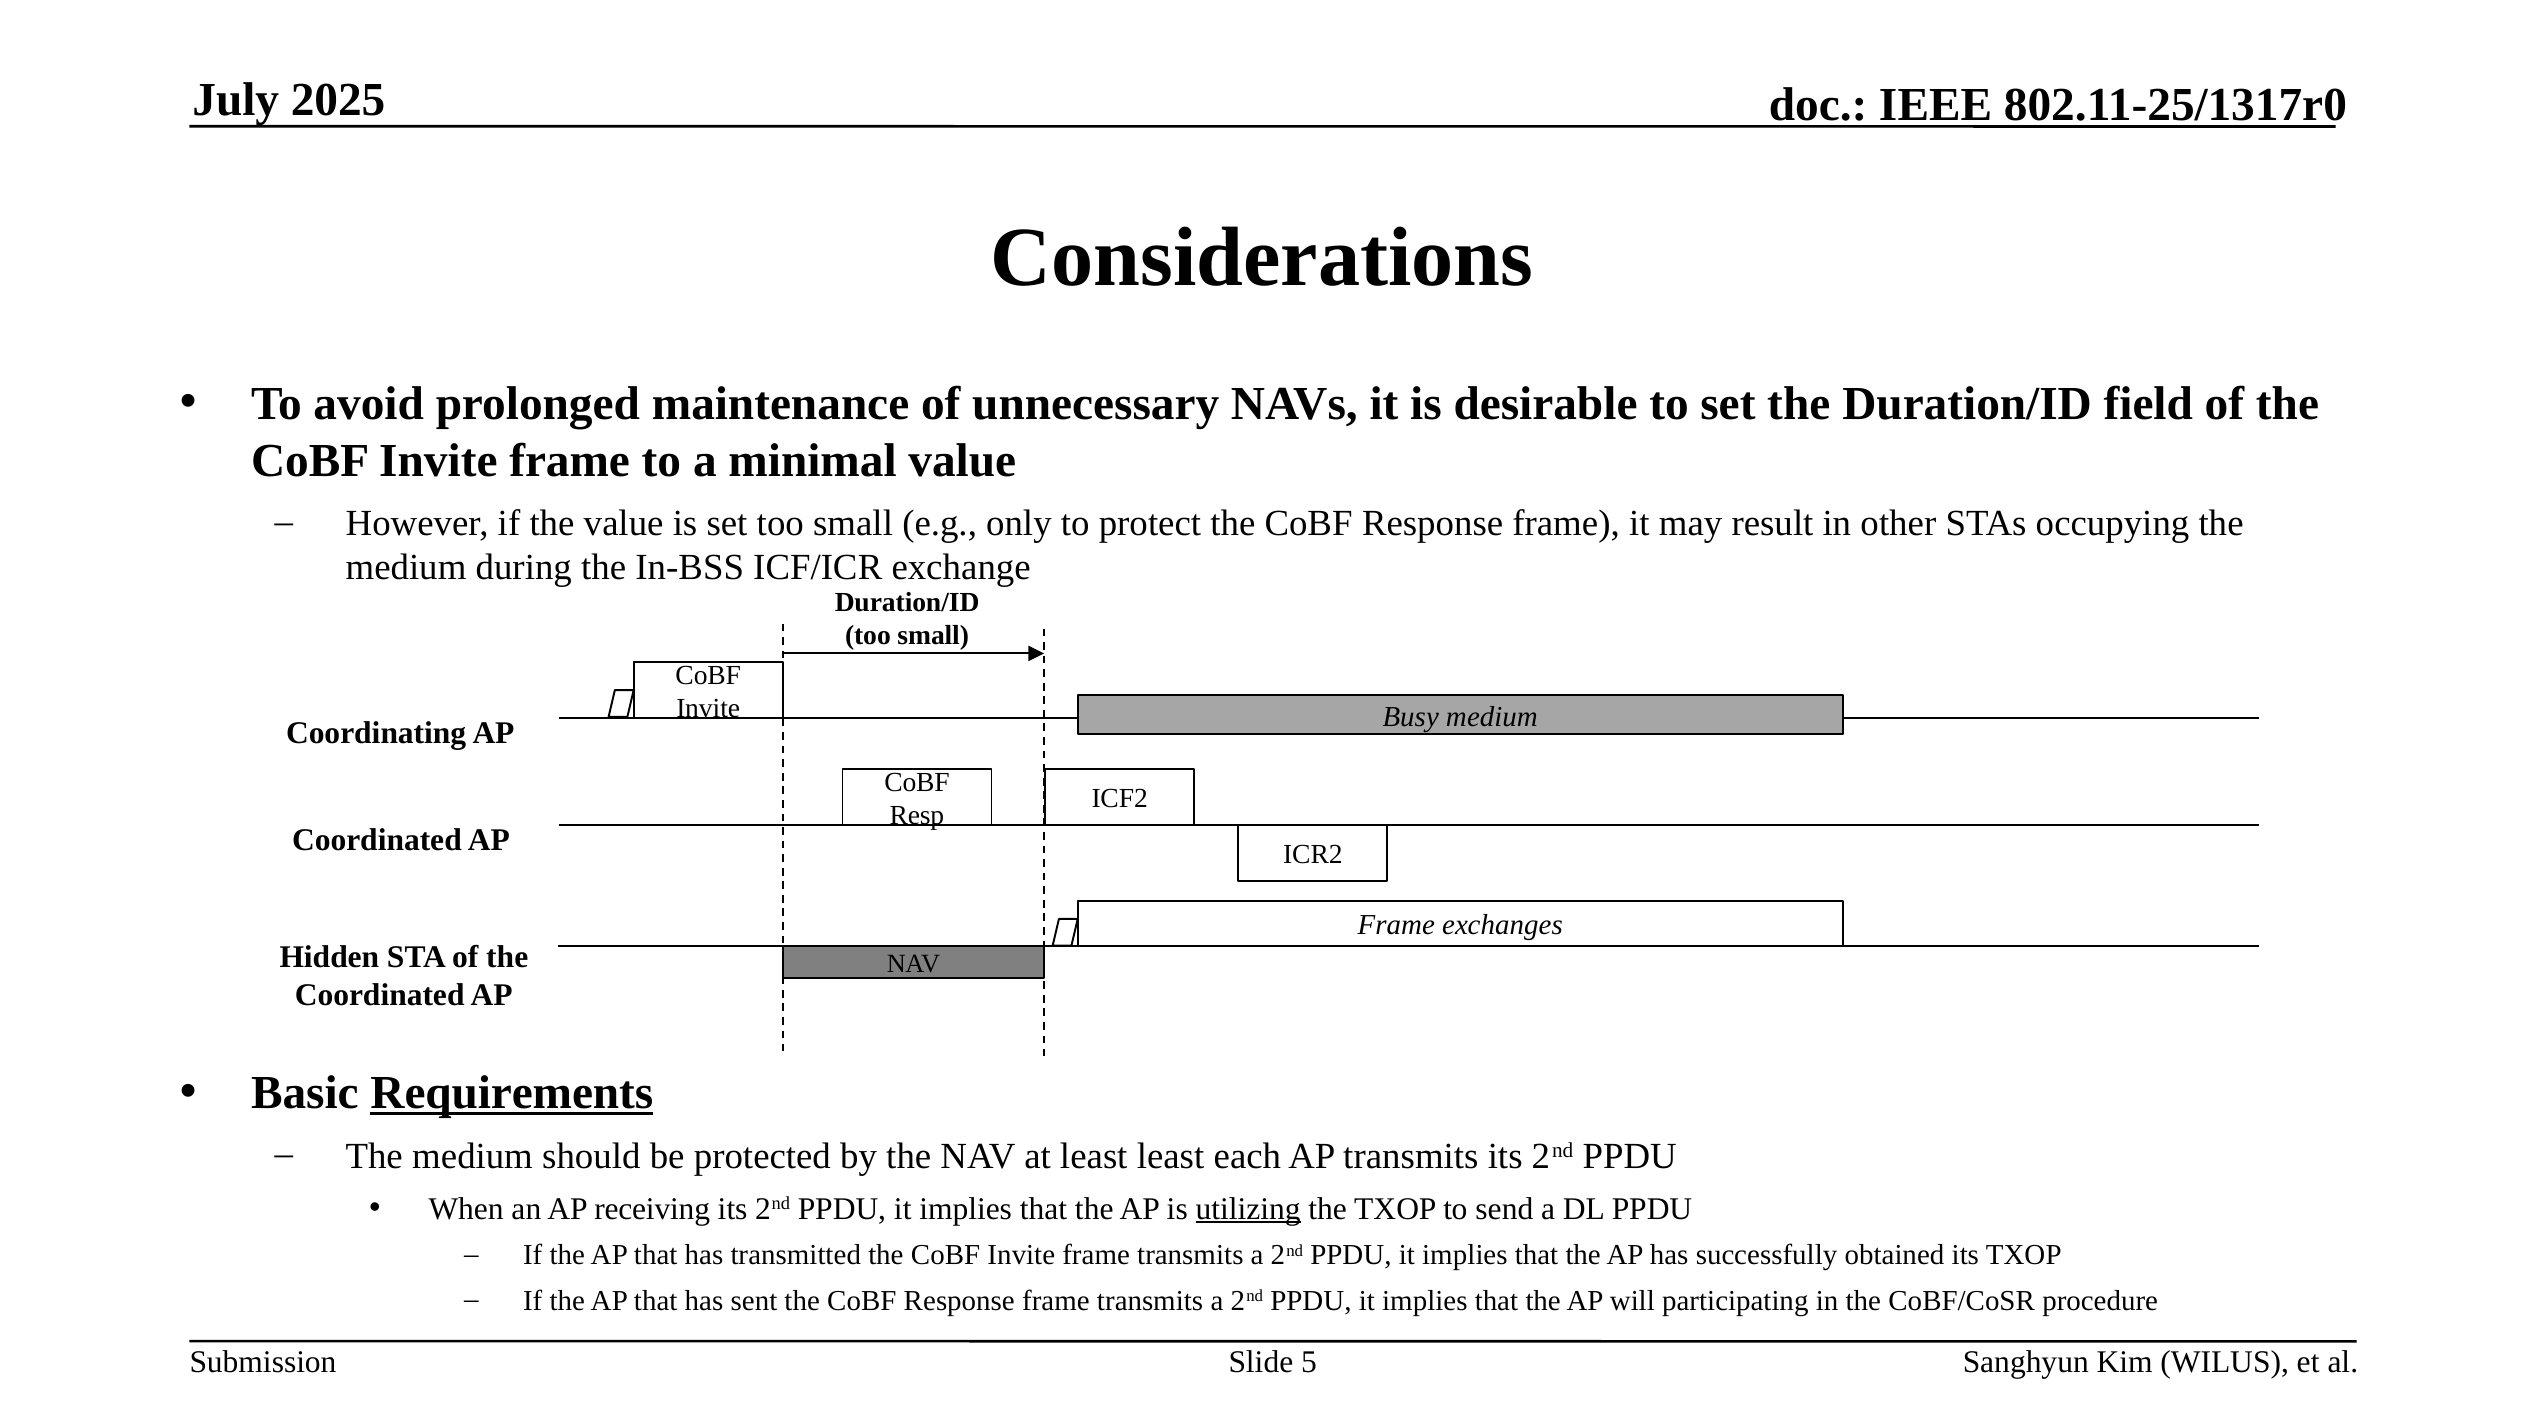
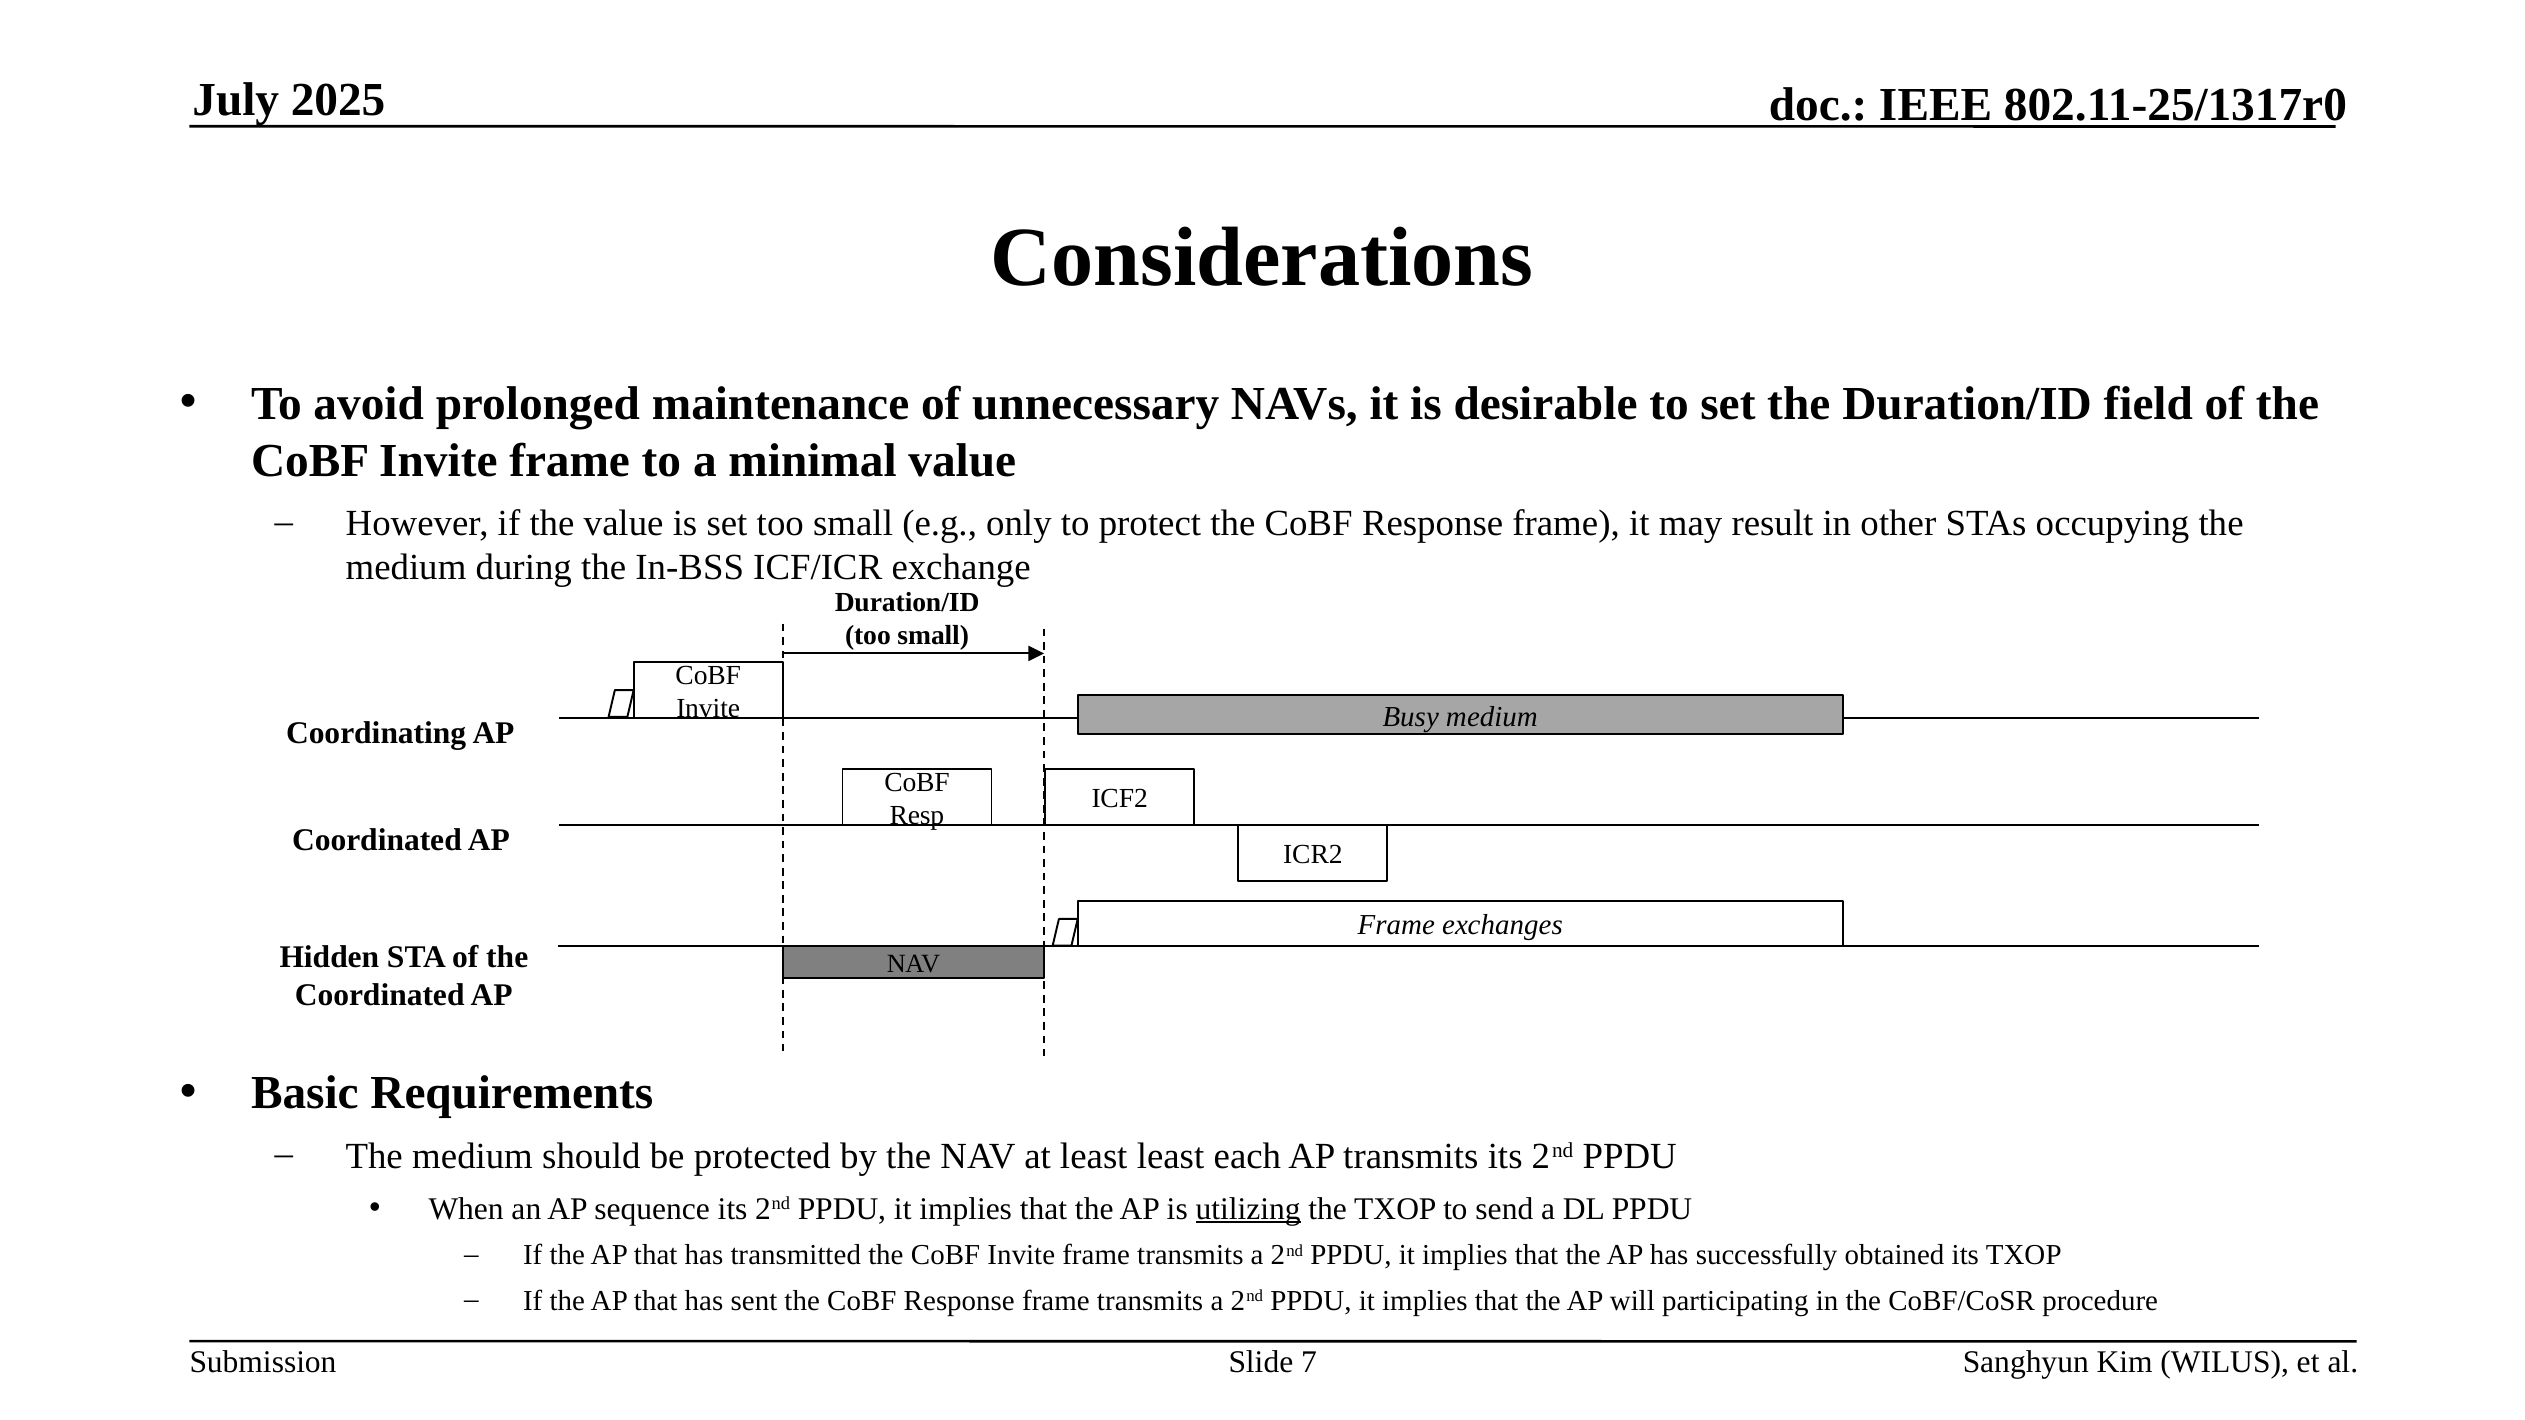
Requirements underline: present -> none
receiving: receiving -> sequence
5: 5 -> 7
